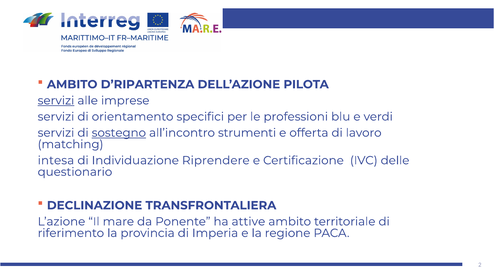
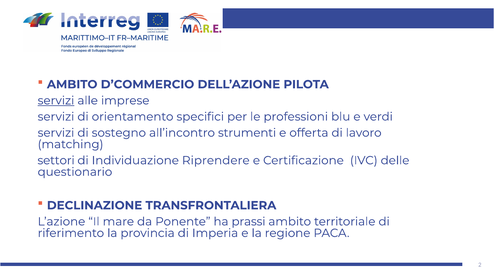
D’RIPARTENZA: D’RIPARTENZA -> D’COMMERCIO
sostegno underline: present -> none
intesa: intesa -> settori
attive: attive -> prassi
